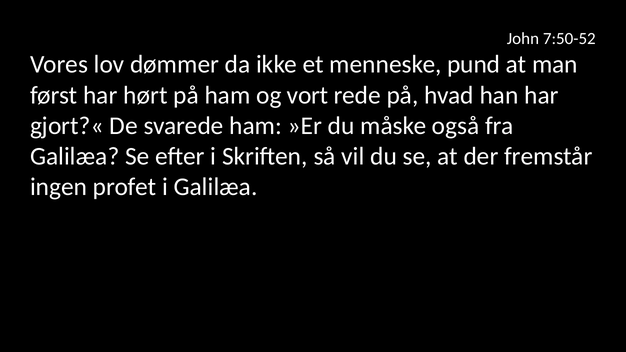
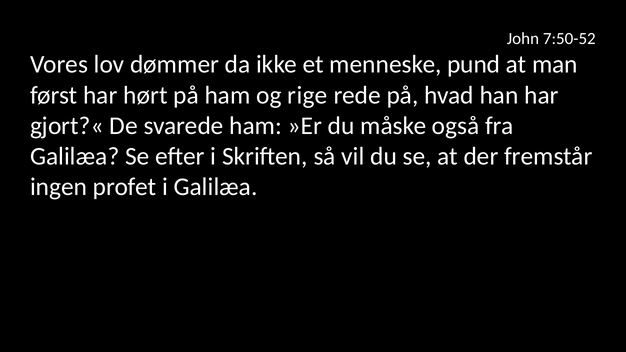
vort: vort -> rige
